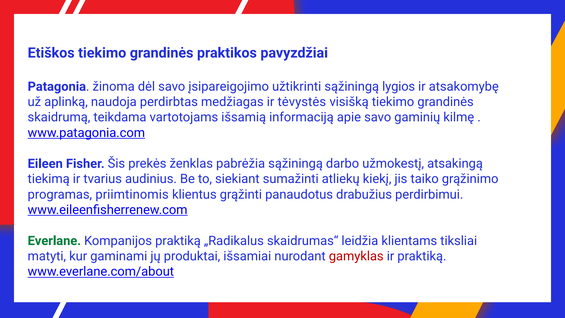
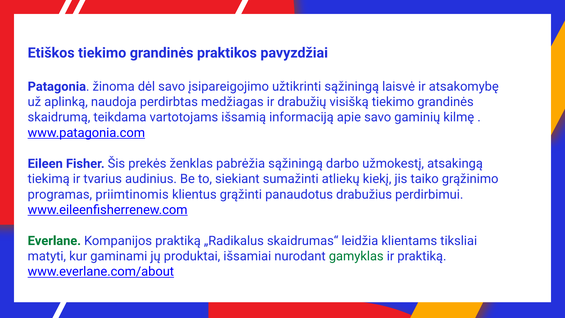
lygios: lygios -> laisvė
tėvystės: tėvystės -> drabužių
gamyklas colour: red -> green
